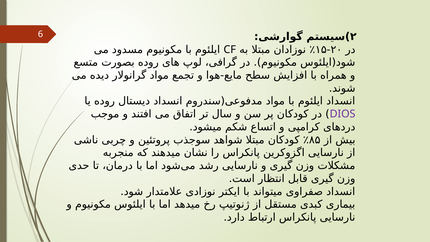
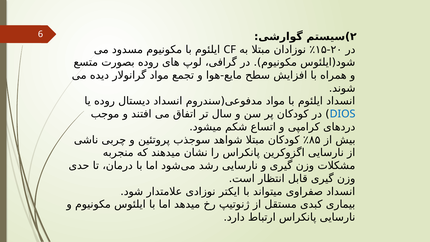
DIOS colour: purple -> blue
